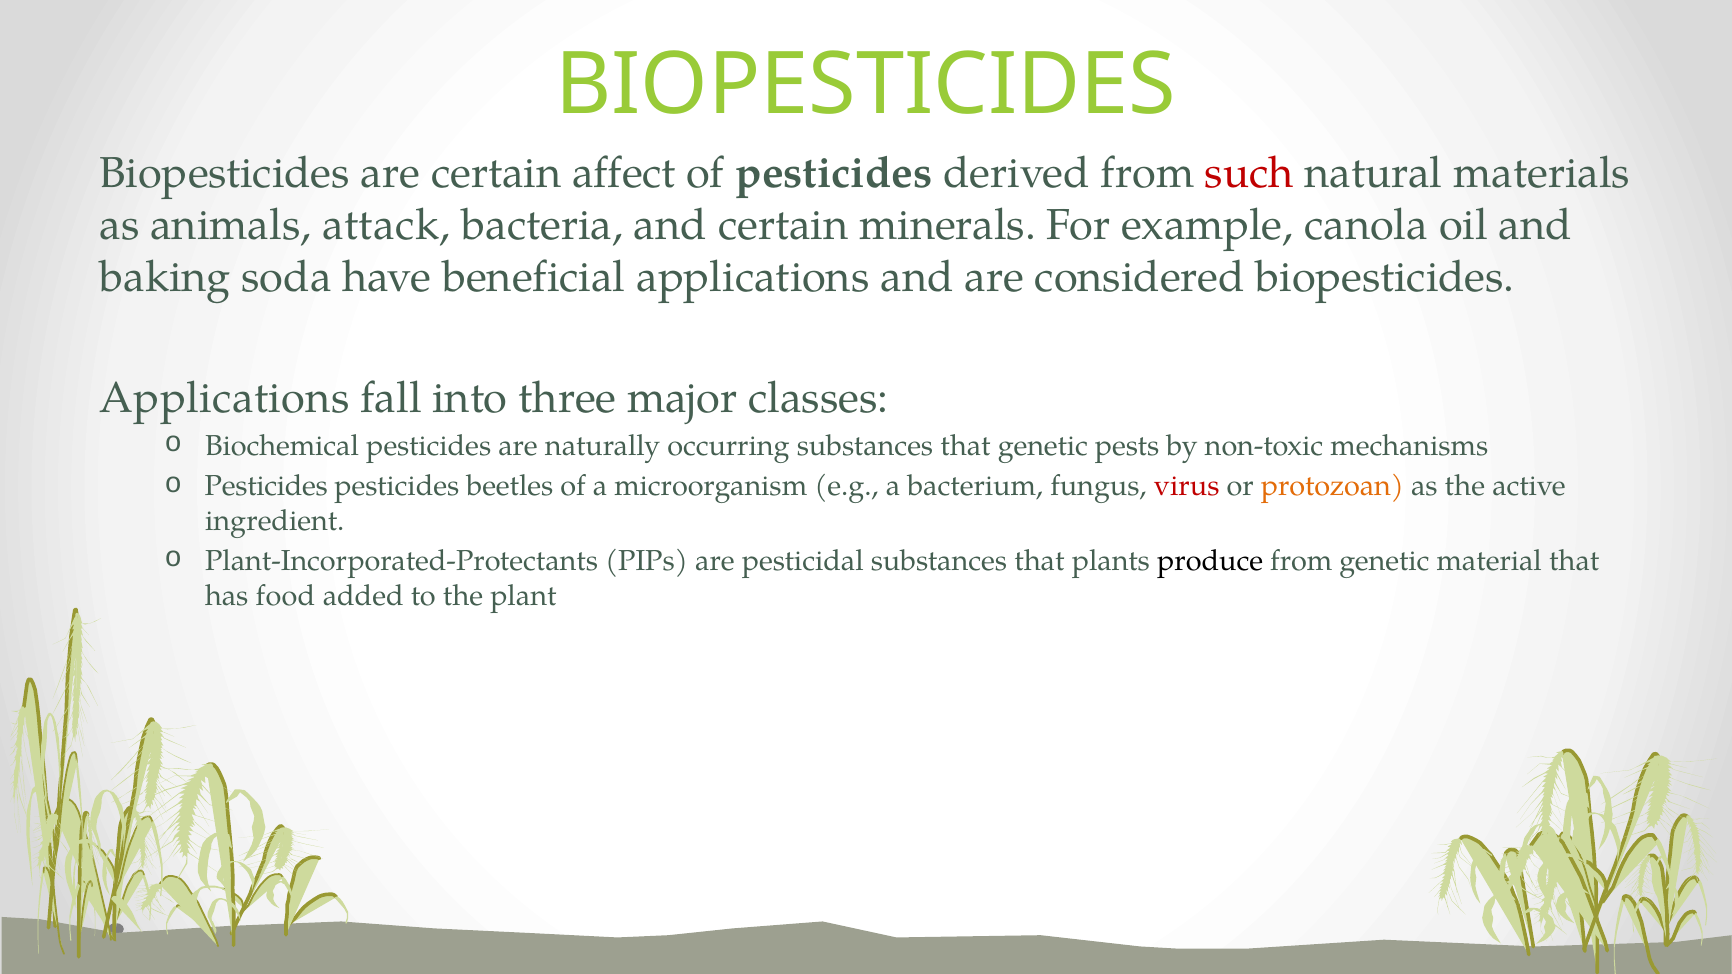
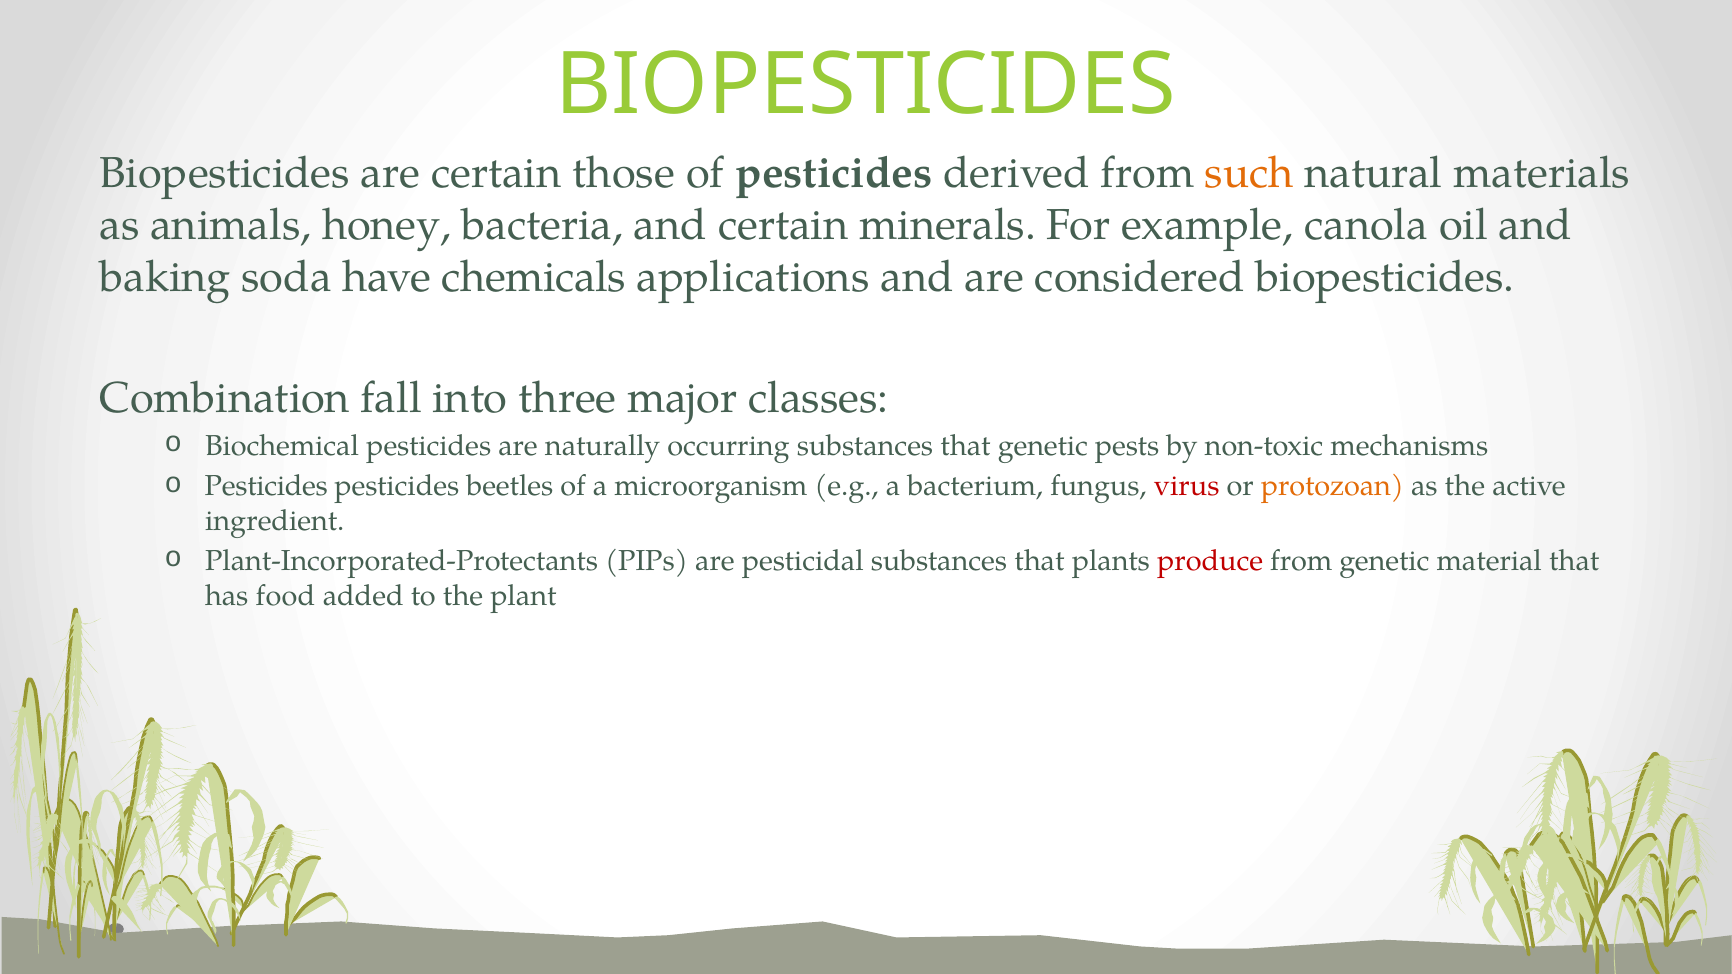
affect: affect -> those
such colour: red -> orange
attack: attack -> honey
beneficial: beneficial -> chemicals
Applications at (225, 398): Applications -> Combination
produce colour: black -> red
